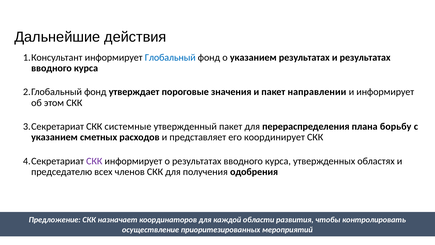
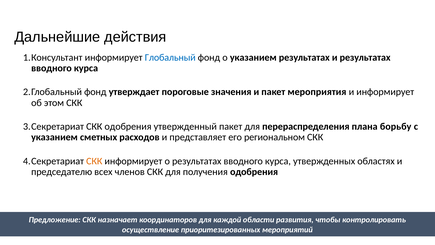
направлении: направлении -> мероприятия
СКК системные: системные -> одобрения
координирует: координирует -> региональном
СКК at (94, 161) colour: purple -> orange
